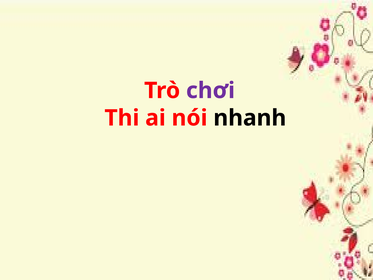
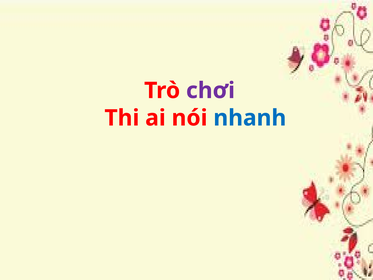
nhanh colour: black -> blue
